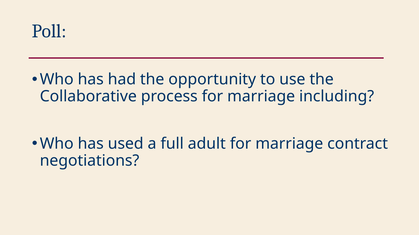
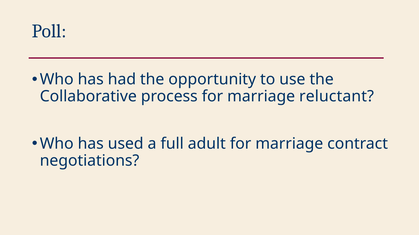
including: including -> reluctant
